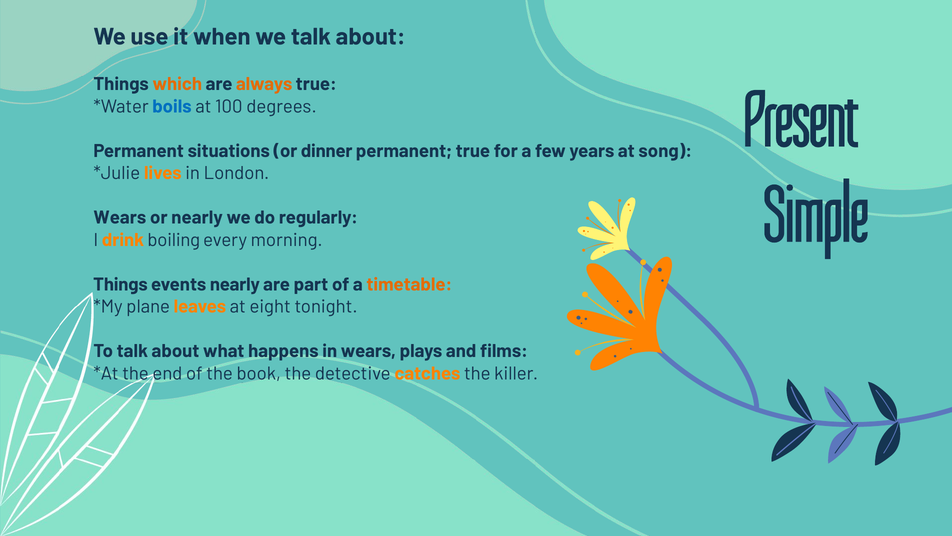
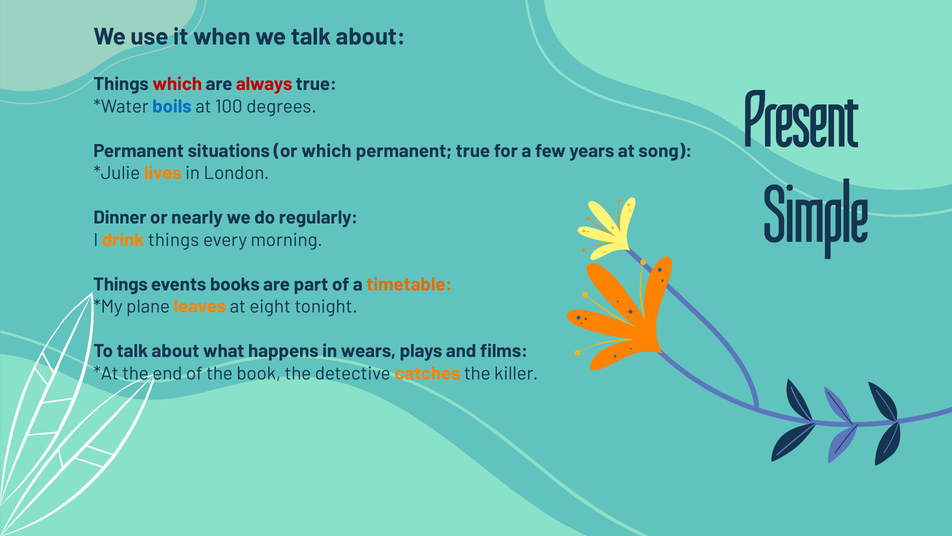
which at (177, 84) colour: orange -> red
always colour: orange -> red
or dinner: dinner -> which
Wears at (120, 218): Wears -> Dinner
drink boiling: boiling -> things
events nearly: nearly -> books
